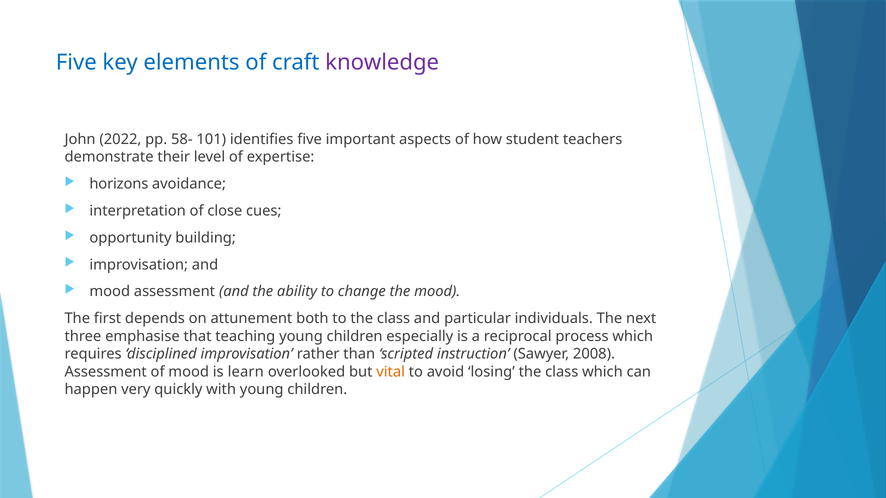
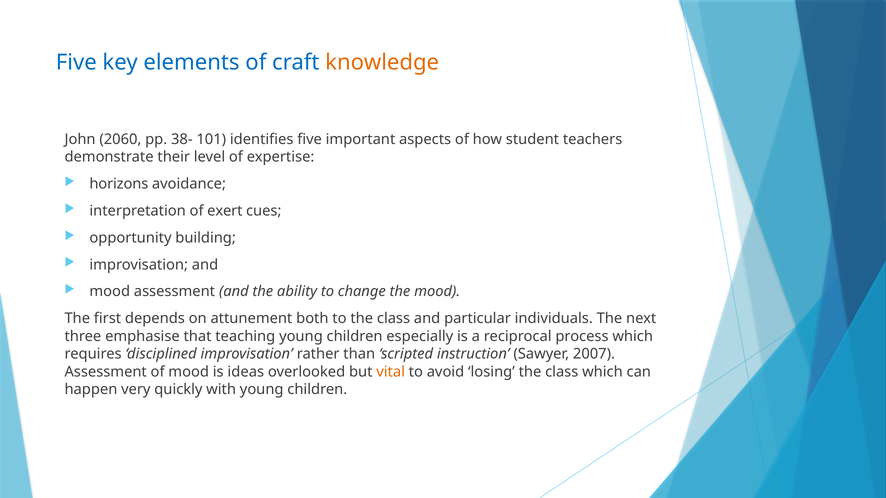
knowledge colour: purple -> orange
2022: 2022 -> 2060
58-: 58- -> 38-
close: close -> exert
2008: 2008 -> 2007
learn: learn -> ideas
